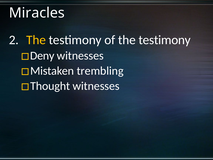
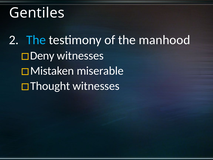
Miracles: Miracles -> Gentiles
The at (36, 40) colour: yellow -> light blue
of the testimony: testimony -> manhood
trembling: trembling -> miserable
